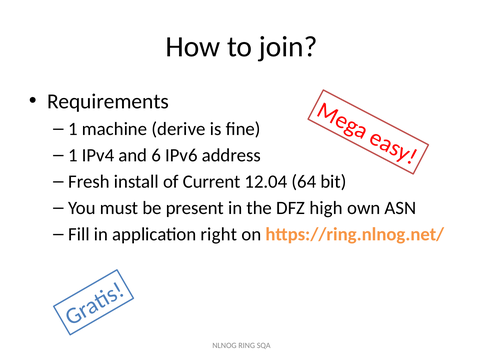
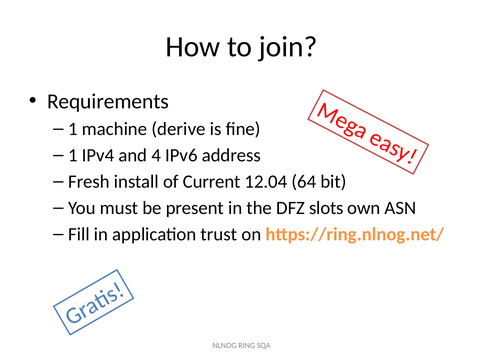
6: 6 -> 4
high: high -> slots
right: right -> trust
